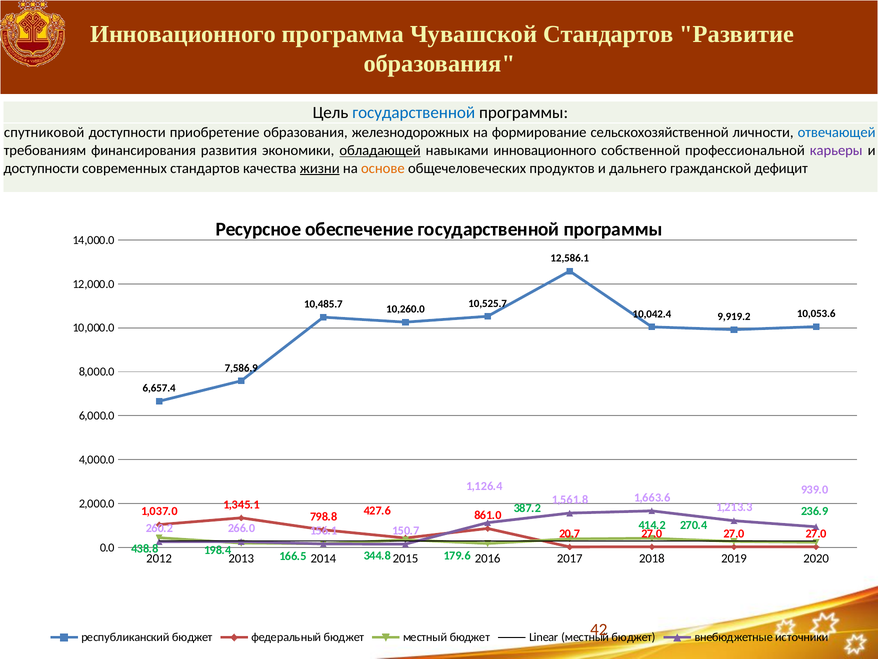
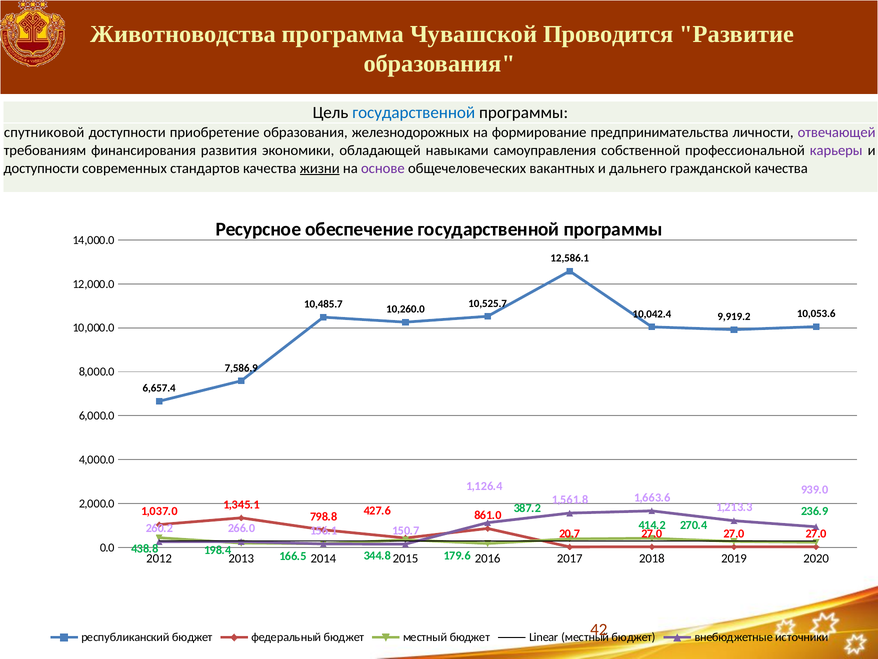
Инновационного at (183, 34): Инновационного -> Животноводства
Чувашской Стандартов: Стандартов -> Проводится
сельскохозяйственной: сельскохозяйственной -> предпринимательства
отвечающей colour: blue -> purple
обладающей underline: present -> none
навыками инновационного: инновационного -> самоуправления
основе colour: orange -> purple
продуктов: продуктов -> вакантных
гражданской дефицит: дефицит -> качества
